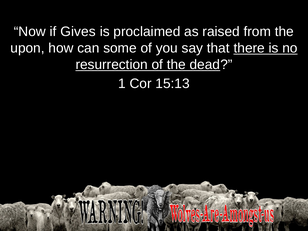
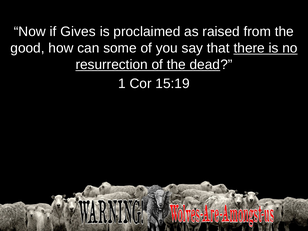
upon: upon -> good
15:13: 15:13 -> 15:19
